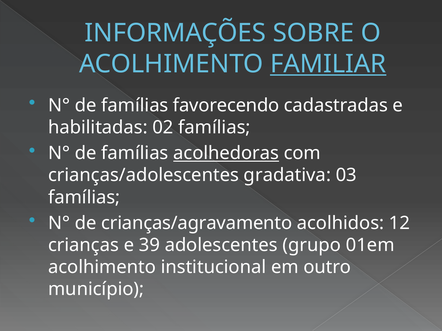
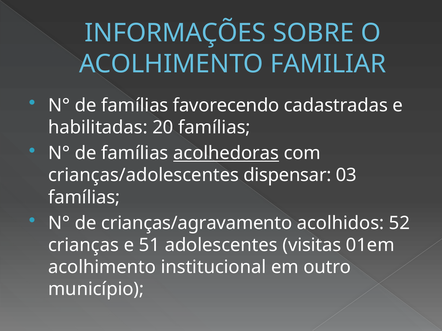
FAMILIAR underline: present -> none
02: 02 -> 20
gradativa: gradativa -> dispensar
12: 12 -> 52
39: 39 -> 51
grupo: grupo -> visitas
